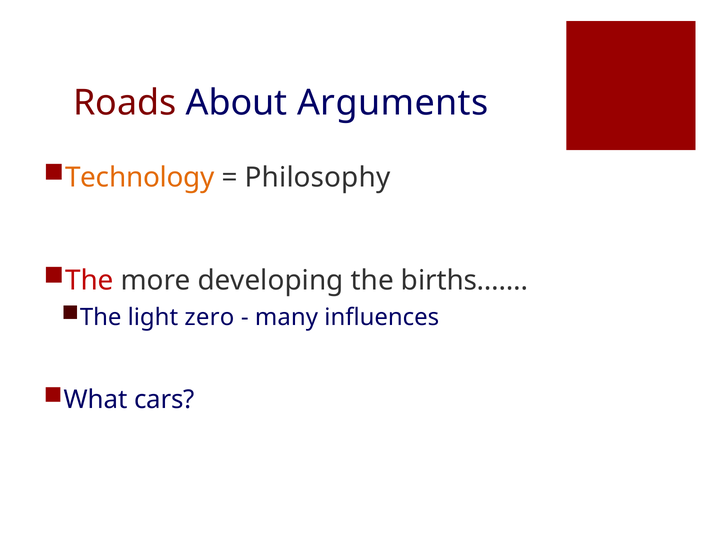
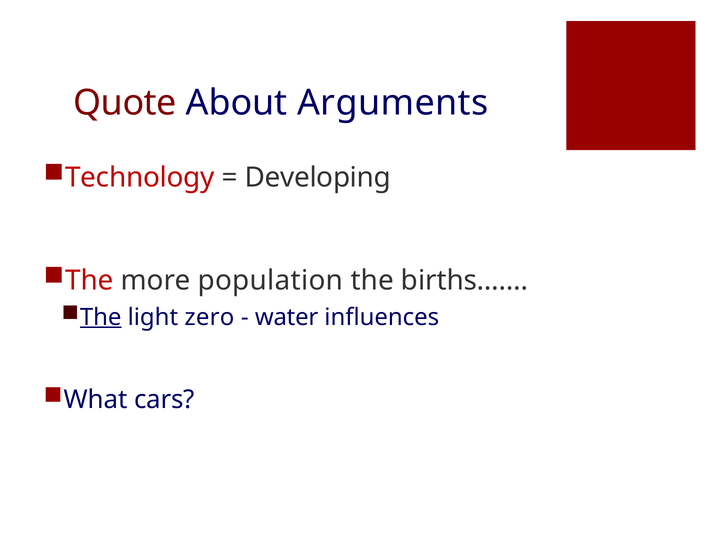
Roads: Roads -> Quote
Technology colour: orange -> red
Philosophy: Philosophy -> Developing
developing: developing -> population
The at (101, 317) underline: none -> present
many: many -> water
